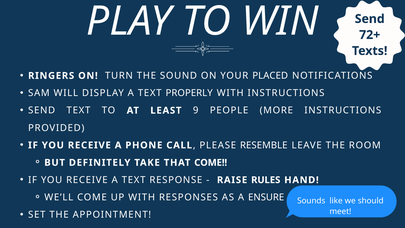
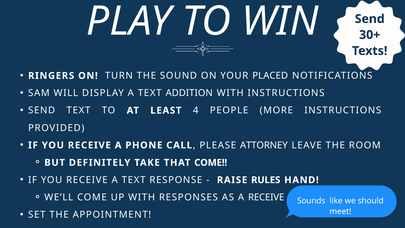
72+: 72+ -> 30+
PROPERLY: PROPERLY -> ADDITION
9: 9 -> 4
RESEMBLE: RESEMBLE -> ATTORNEY
A ENSURE: ENSURE -> RECEIVE
